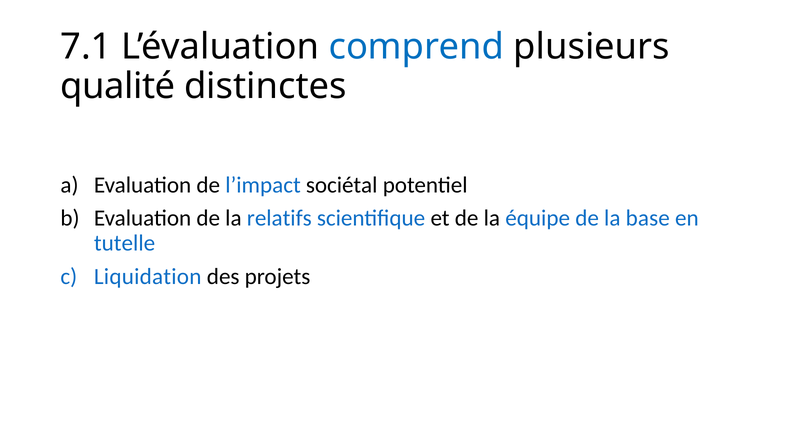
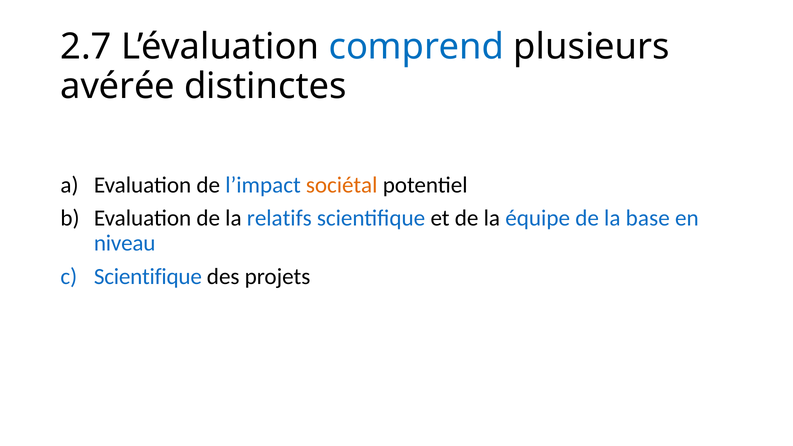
7.1: 7.1 -> 2.7
qualité: qualité -> avérée
sociétal colour: black -> orange
tutelle: tutelle -> niveau
Liquidation at (148, 276): Liquidation -> Scientifique
